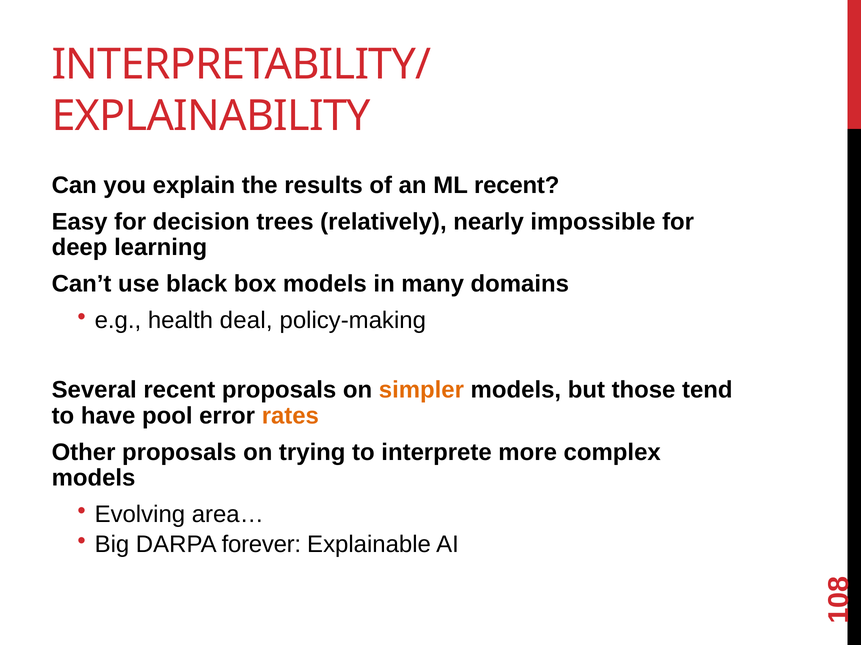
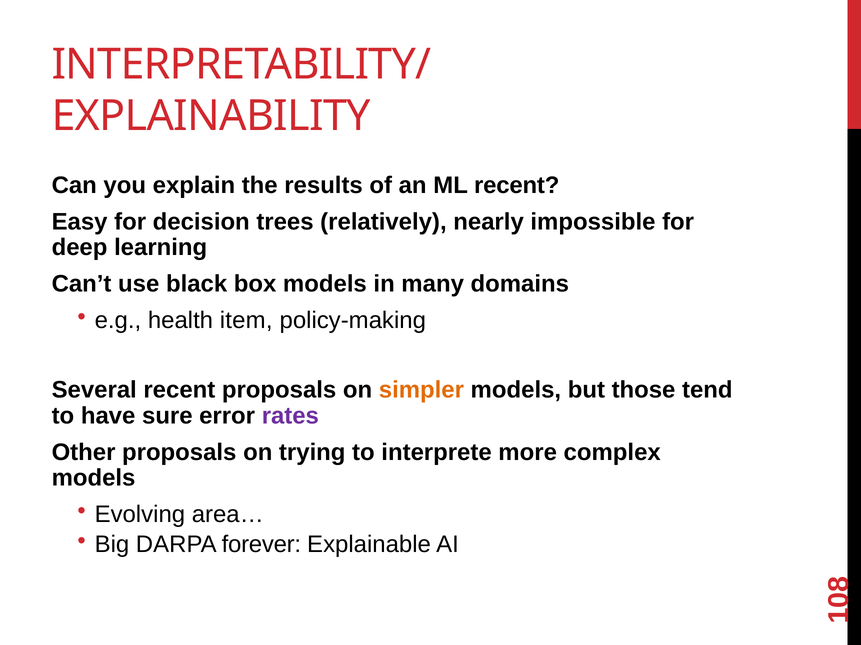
deal: deal -> item
pool: pool -> sure
rates colour: orange -> purple
